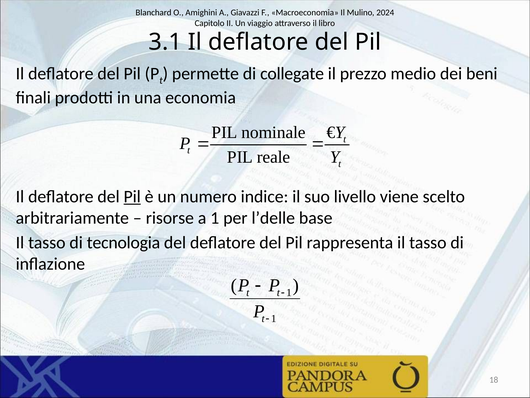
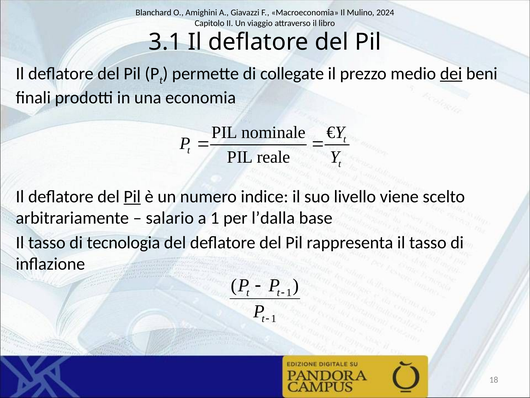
dei underline: none -> present
risorse: risorse -> salario
l’delle: l’delle -> l’dalla
